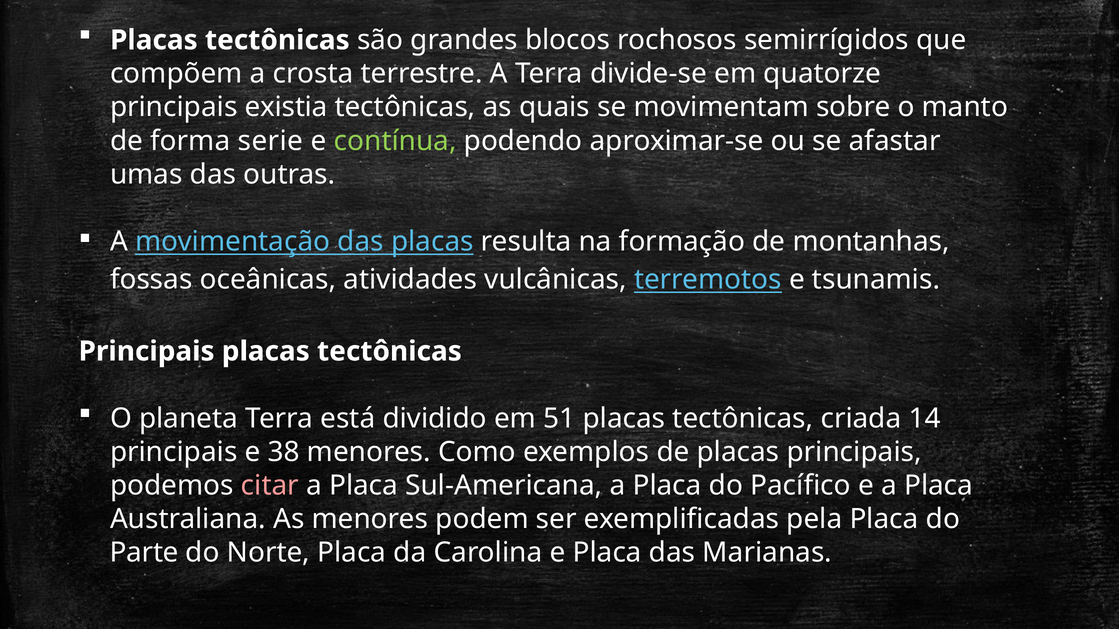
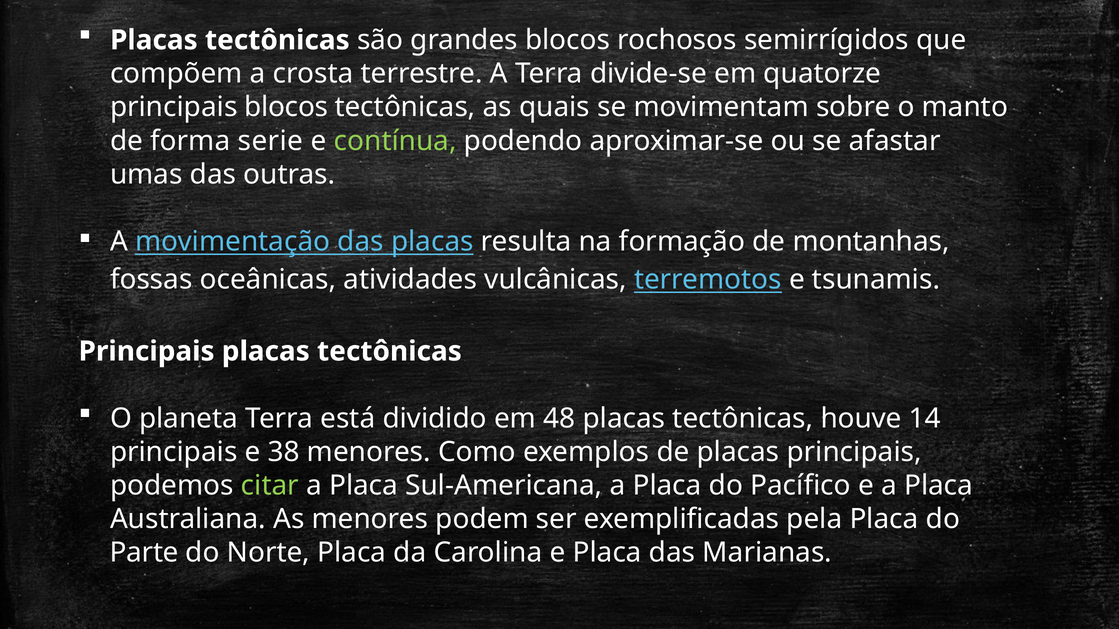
principais existia: existia -> blocos
51: 51 -> 48
criada: criada -> houve
citar colour: pink -> light green
